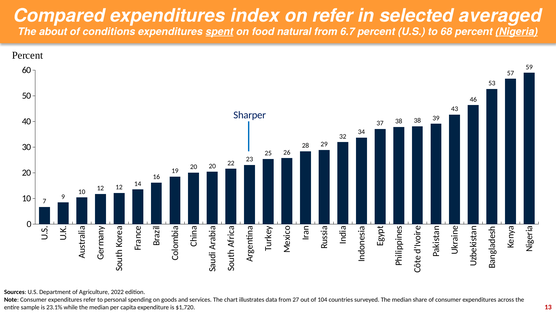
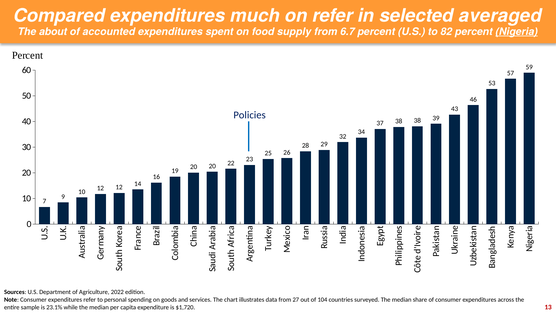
index: index -> much
conditions: conditions -> accounted
spent underline: present -> none
natural: natural -> supply
68: 68 -> 82
Sharper: Sharper -> Policies
